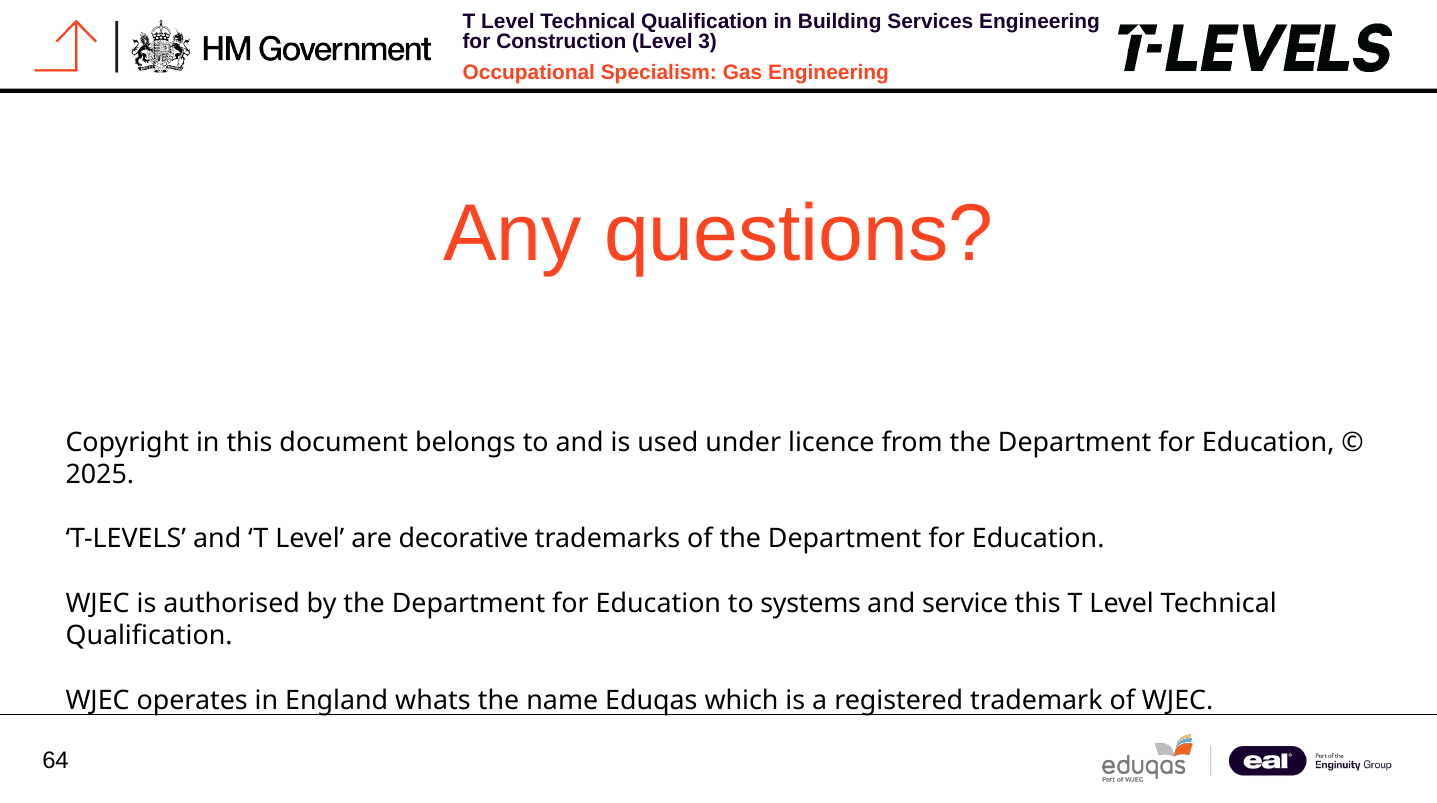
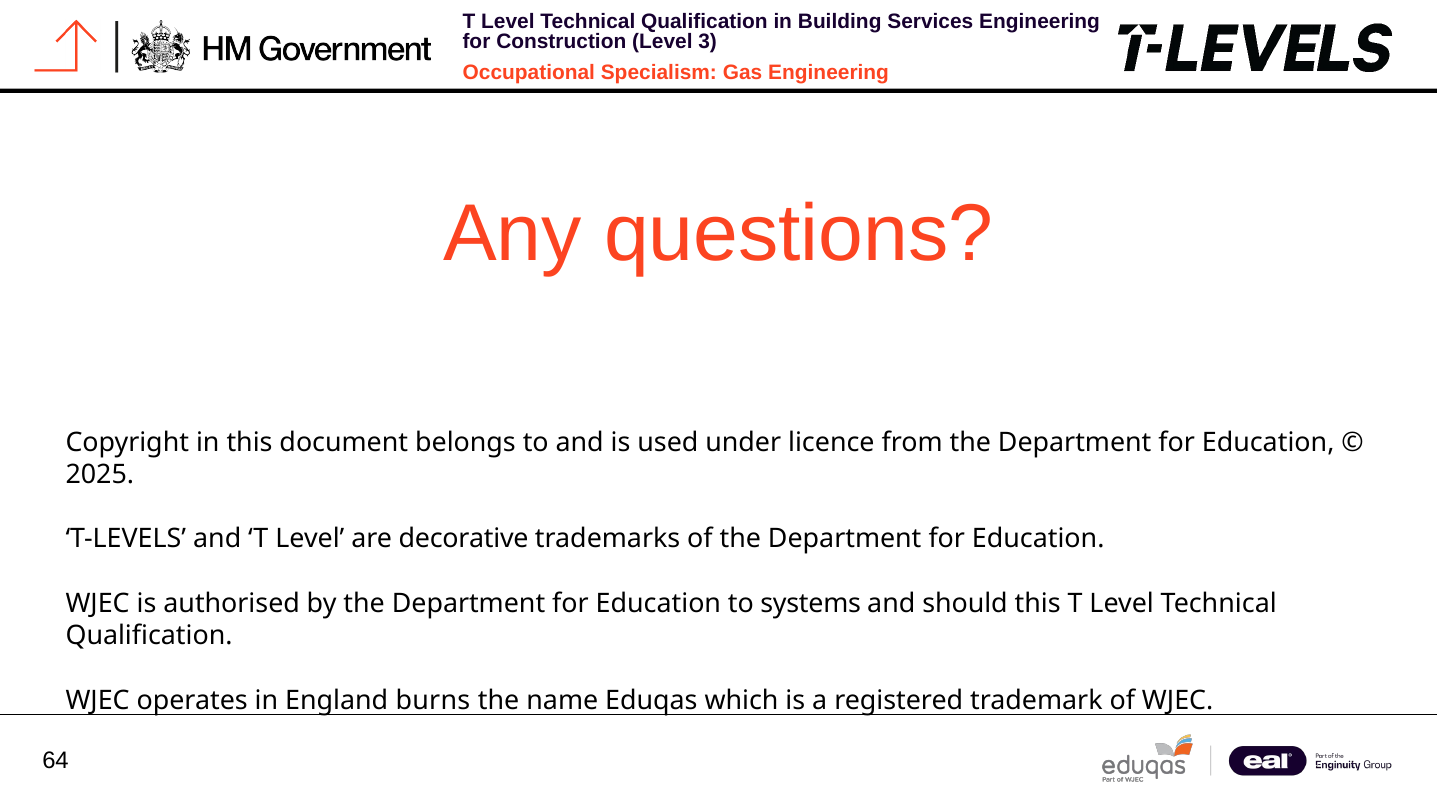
service: service -> should
whats: whats -> burns
